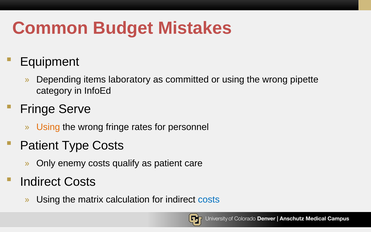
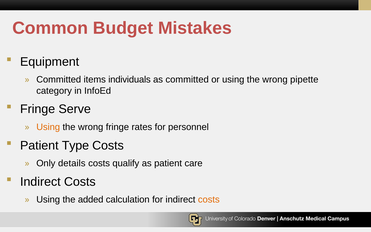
Depending at (59, 80): Depending -> Committed
laboratory: laboratory -> individuals
enemy: enemy -> details
matrix: matrix -> added
costs at (209, 200) colour: blue -> orange
